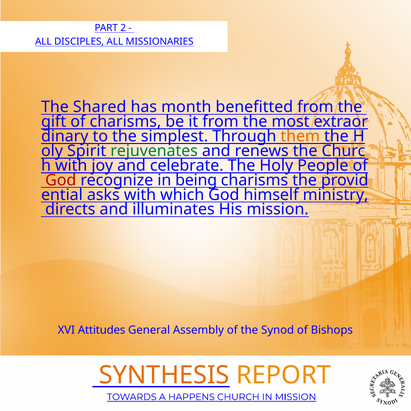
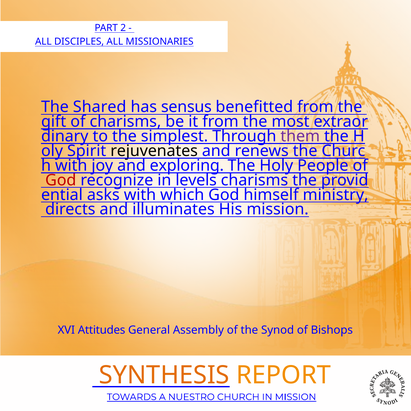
month: month -> sensus
them colour: orange -> purple
rejuvenates colour: green -> black
celebrate: celebrate -> exploring
being: being -> levels
HAPPENS: HAPPENS -> NUESTRO
